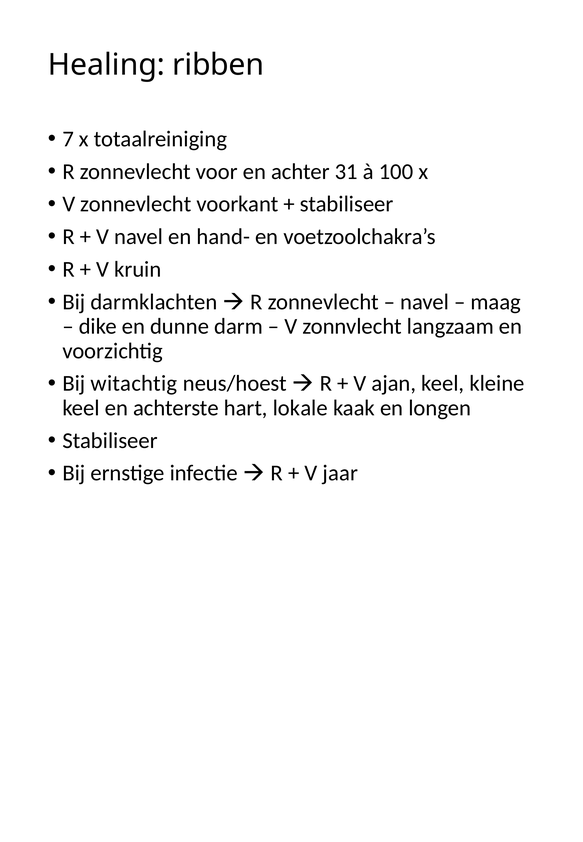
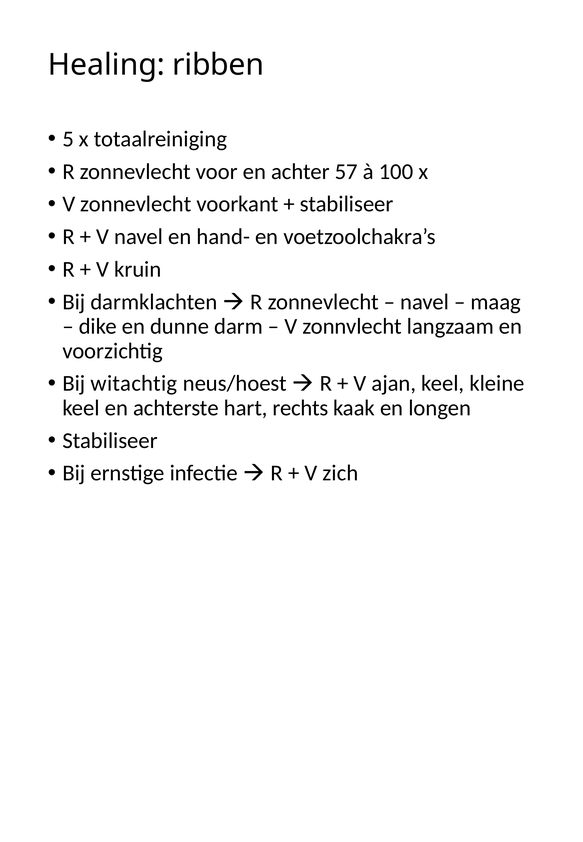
7: 7 -> 5
31: 31 -> 57
lokale: lokale -> rechts
jaar: jaar -> zich
